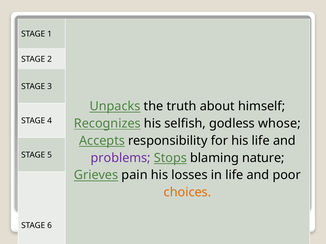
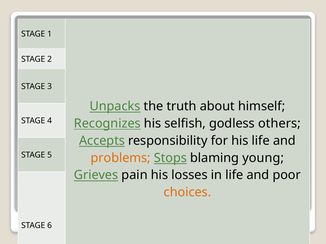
whose: whose -> others
problems colour: purple -> orange
nature: nature -> young
